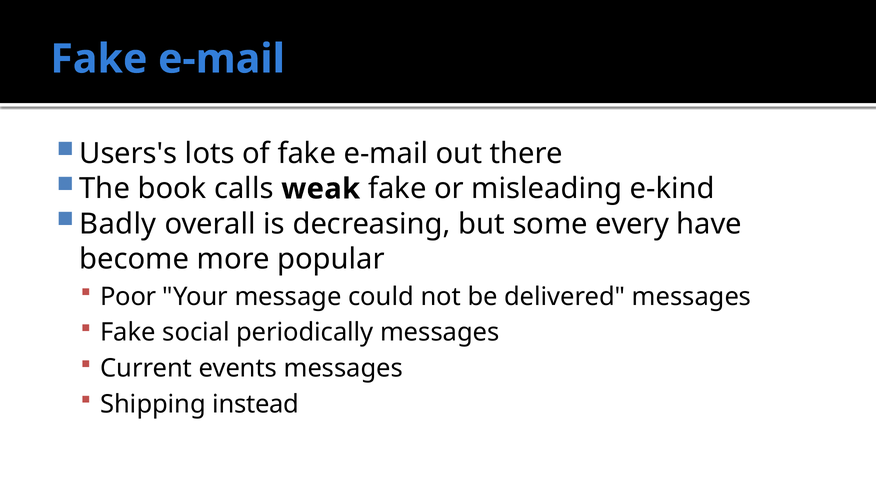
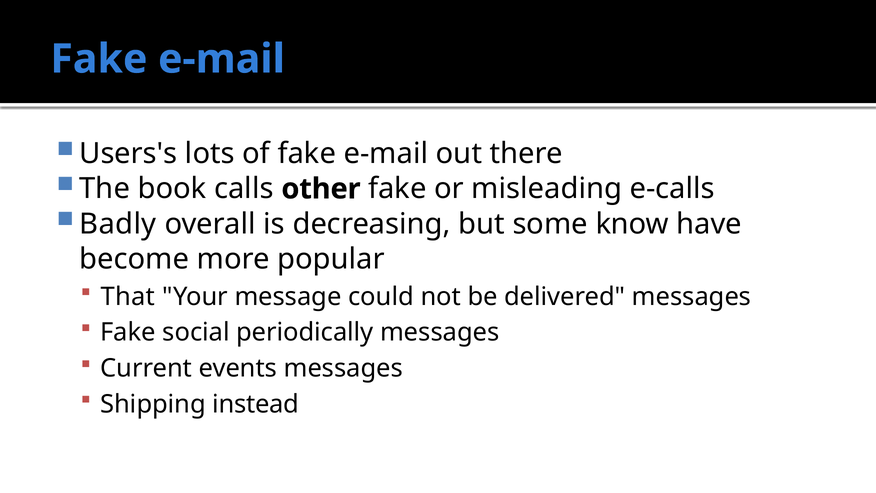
weak: weak -> other
e-kind: e-kind -> e-calls
every: every -> know
Poor: Poor -> That
